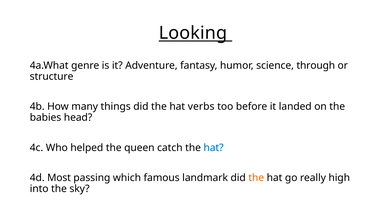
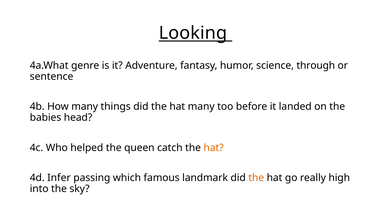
structure: structure -> sentence
hat verbs: verbs -> many
hat at (214, 148) colour: blue -> orange
Most: Most -> Infer
